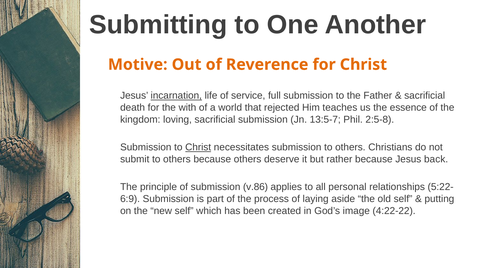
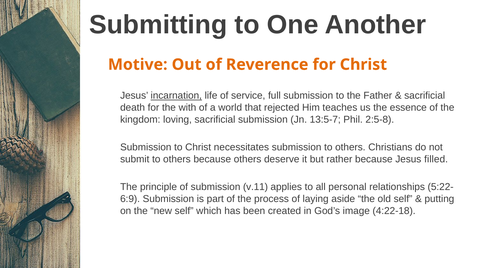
Christ at (198, 148) underline: present -> none
back: back -> filled
v.86: v.86 -> v.11
4:22-22: 4:22-22 -> 4:22-18
